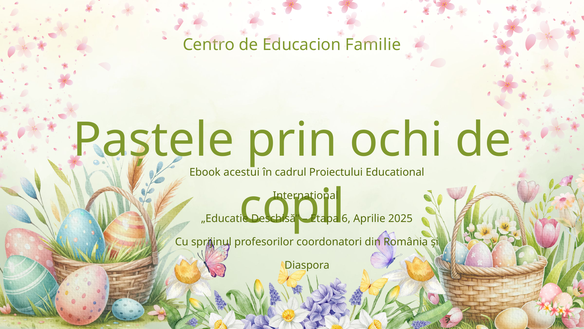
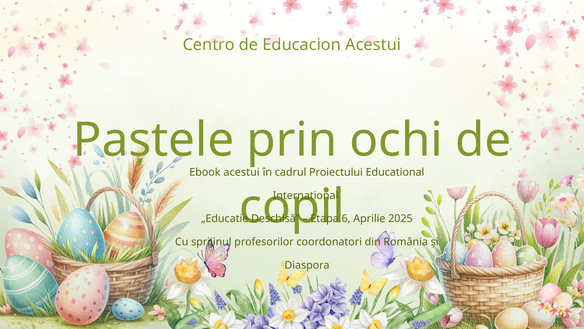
Educacion Familie: Familie -> Acestui
